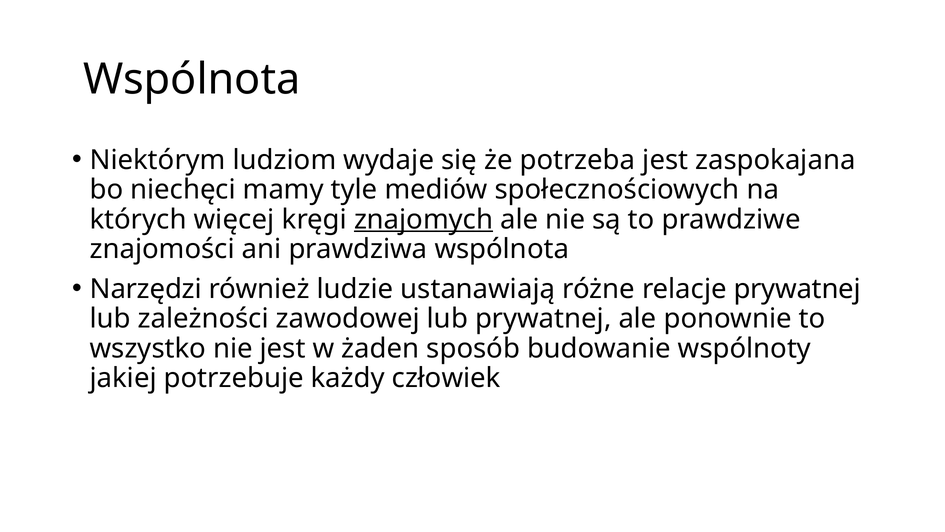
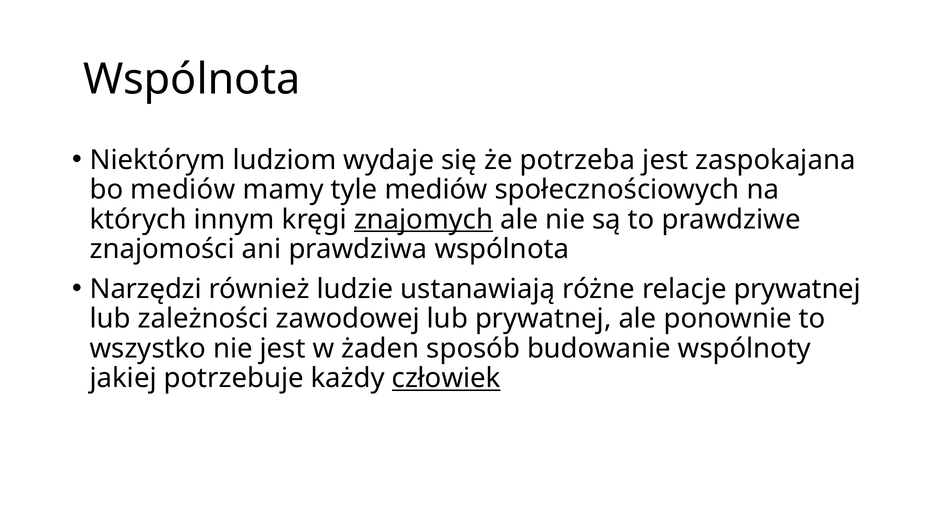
bo niechęci: niechęci -> mediów
więcej: więcej -> innym
człowiek underline: none -> present
